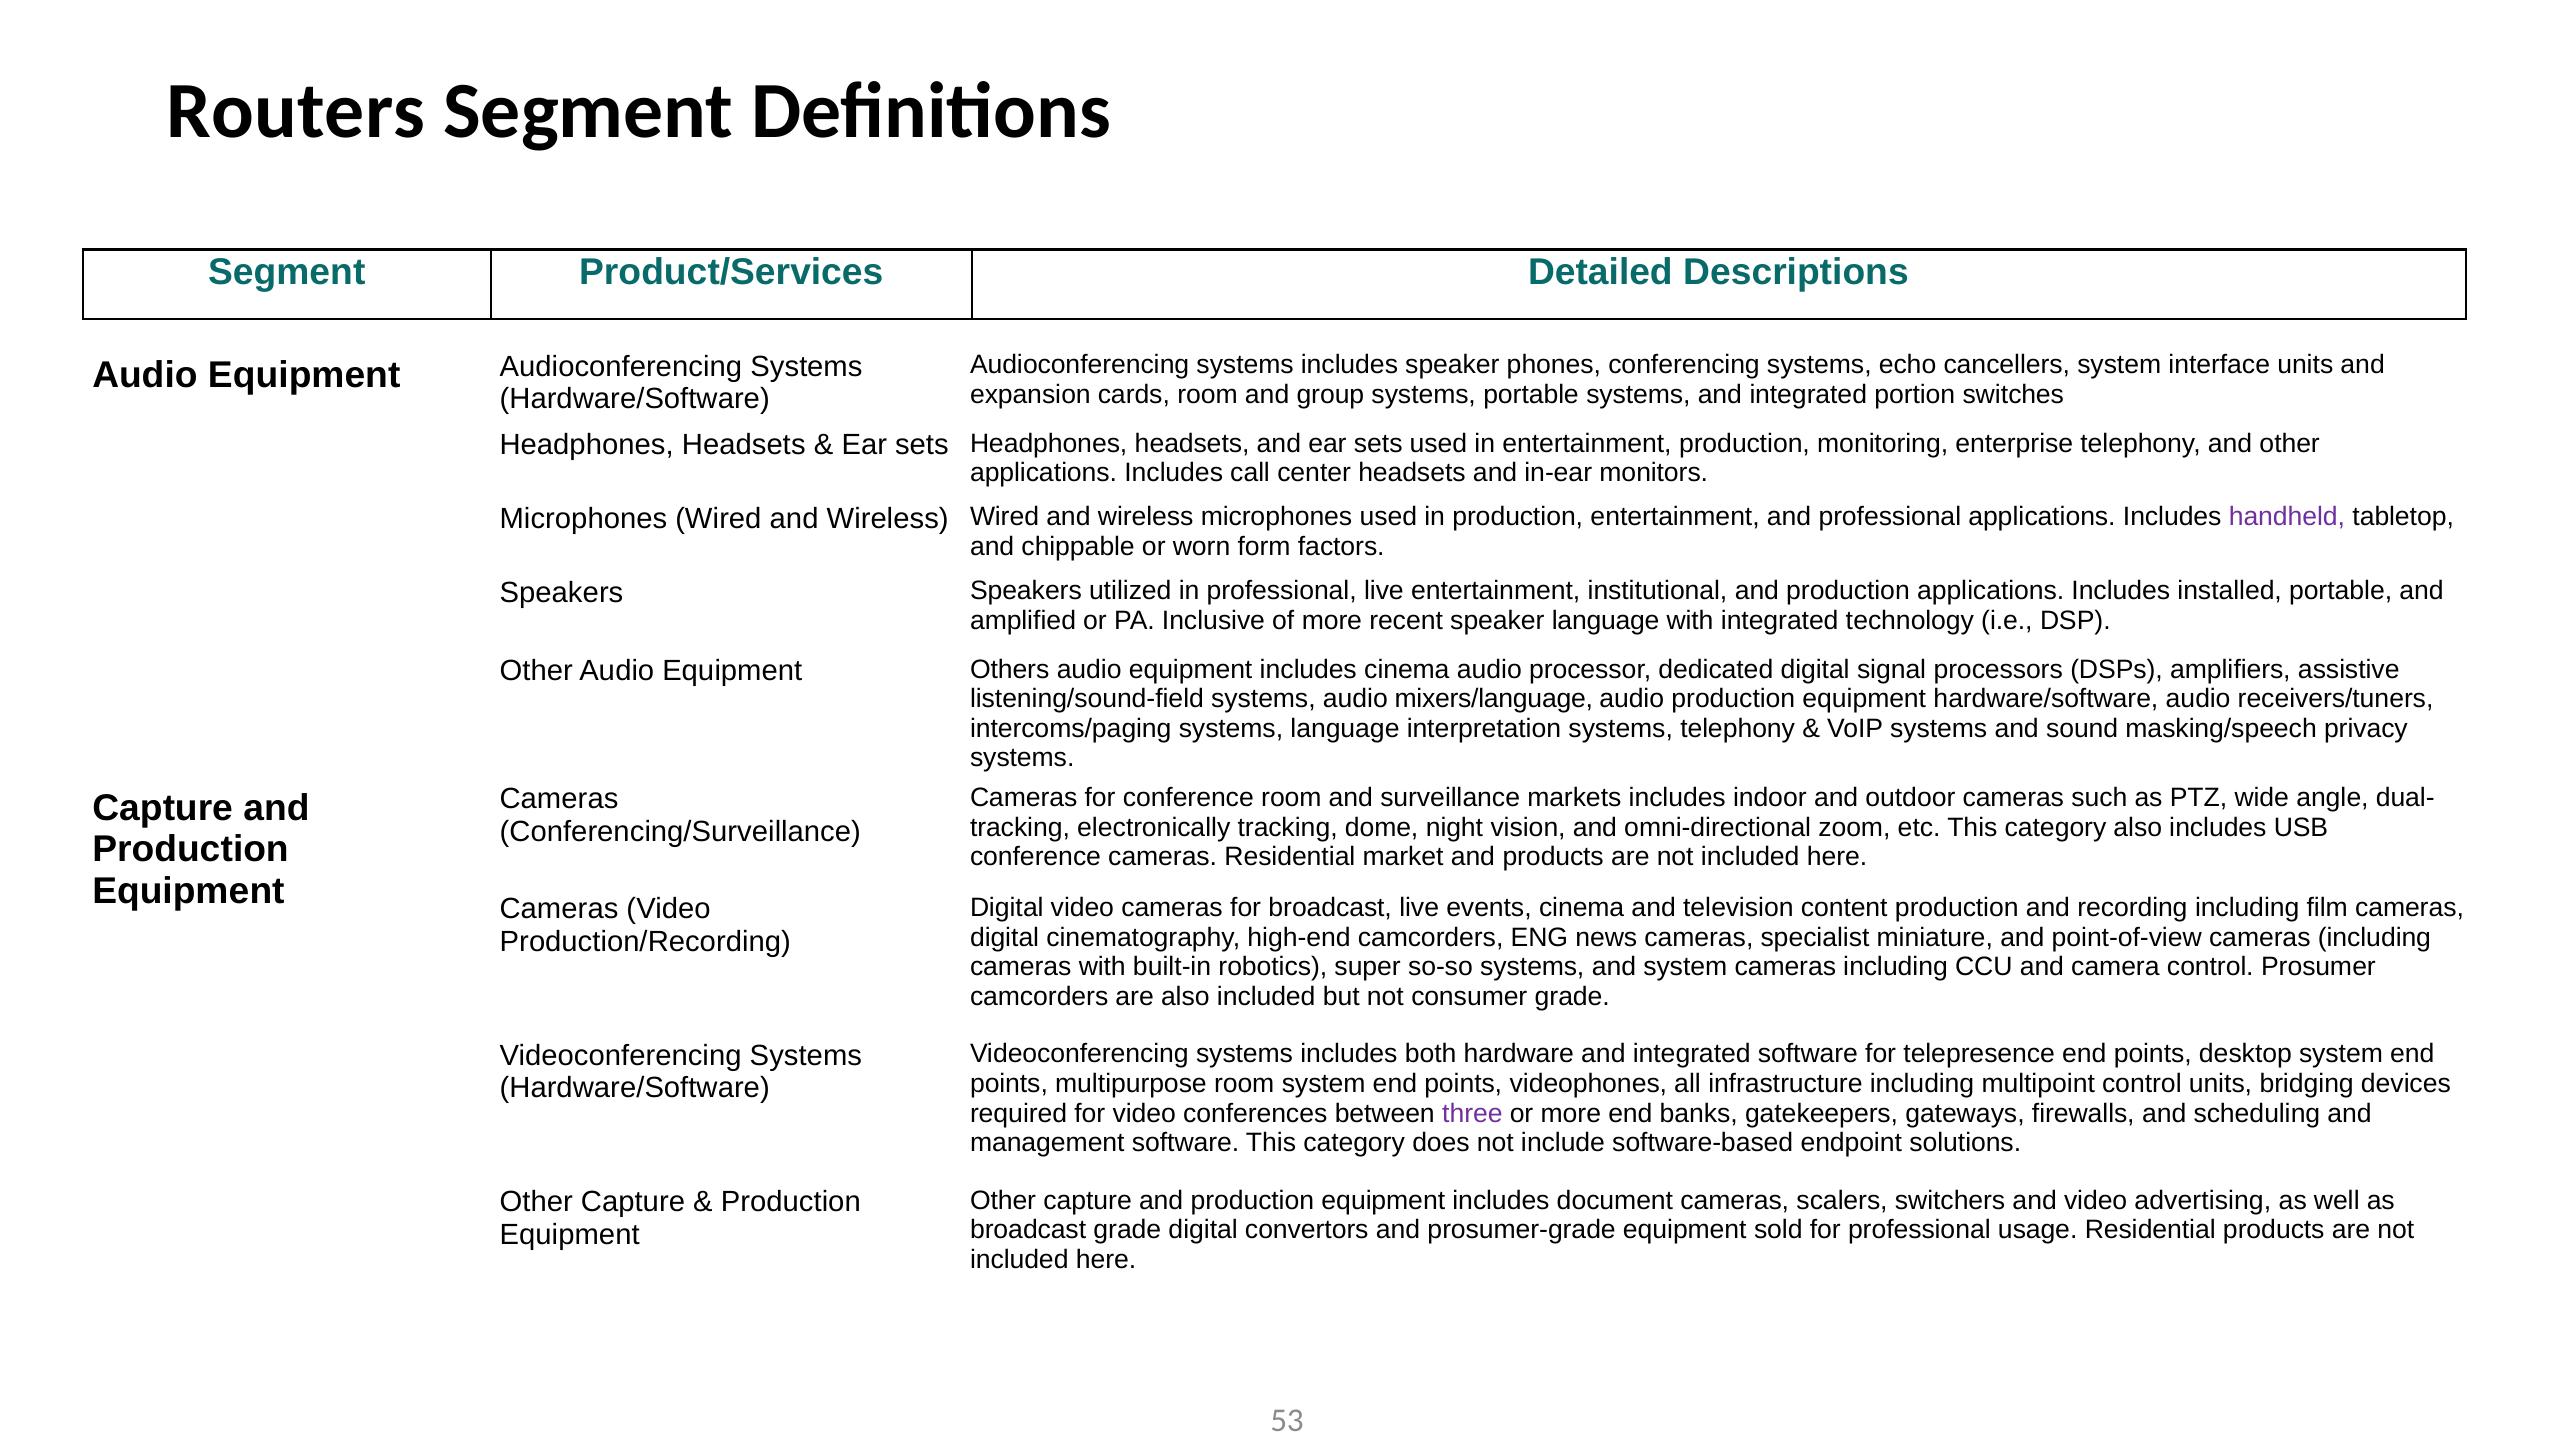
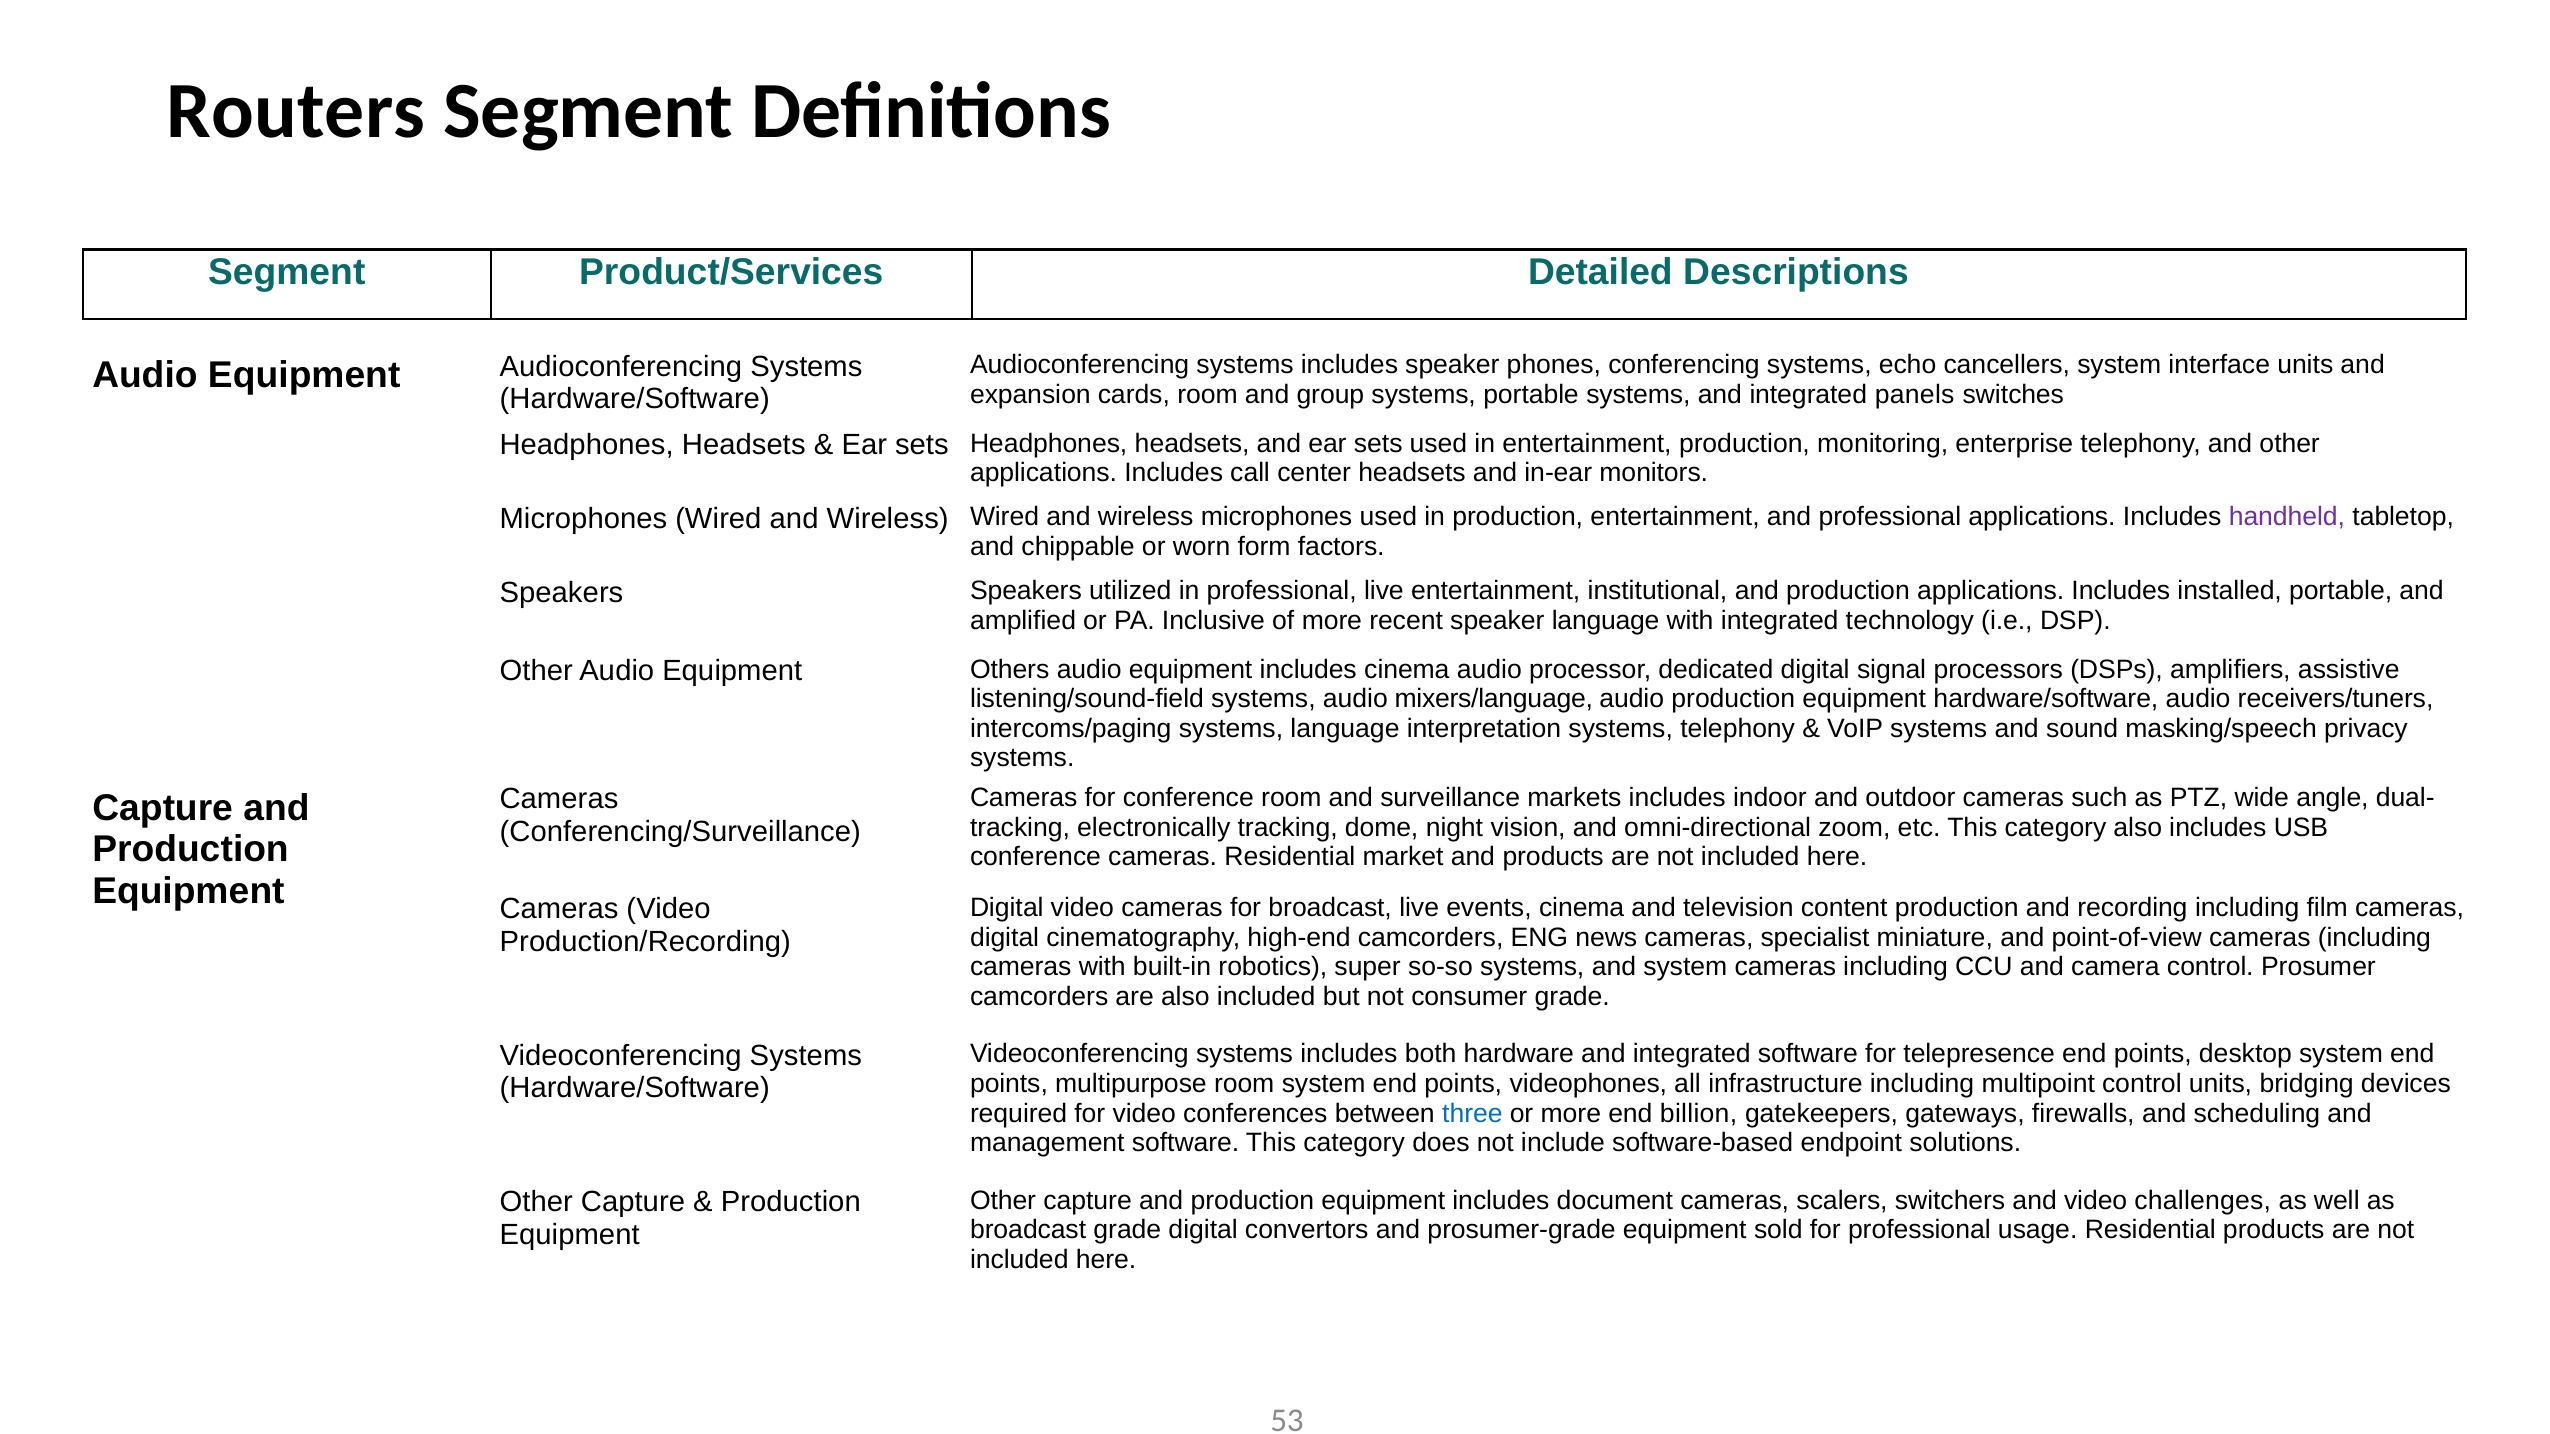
portion: portion -> panels
three colour: purple -> blue
banks: banks -> billion
advertising: advertising -> challenges
